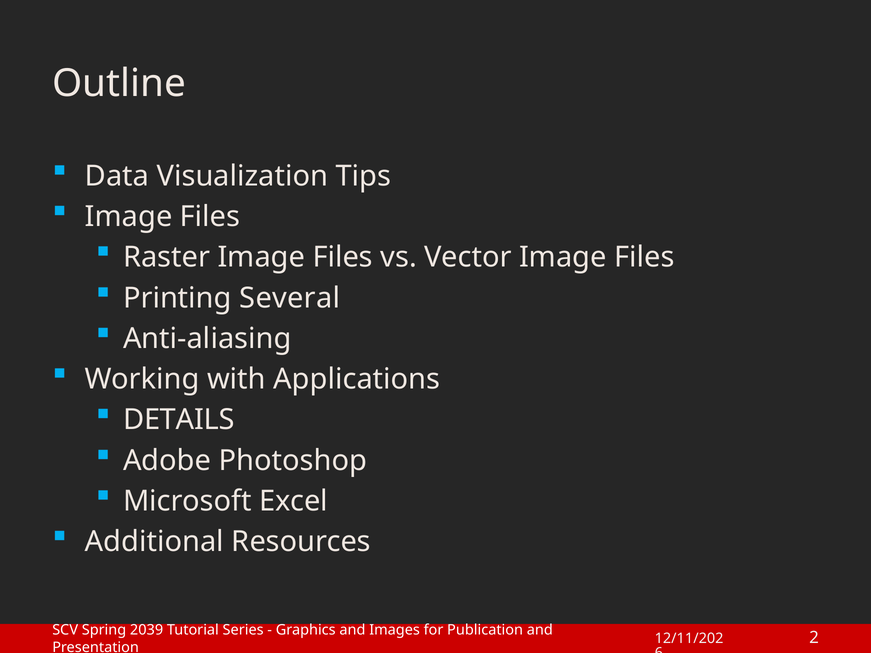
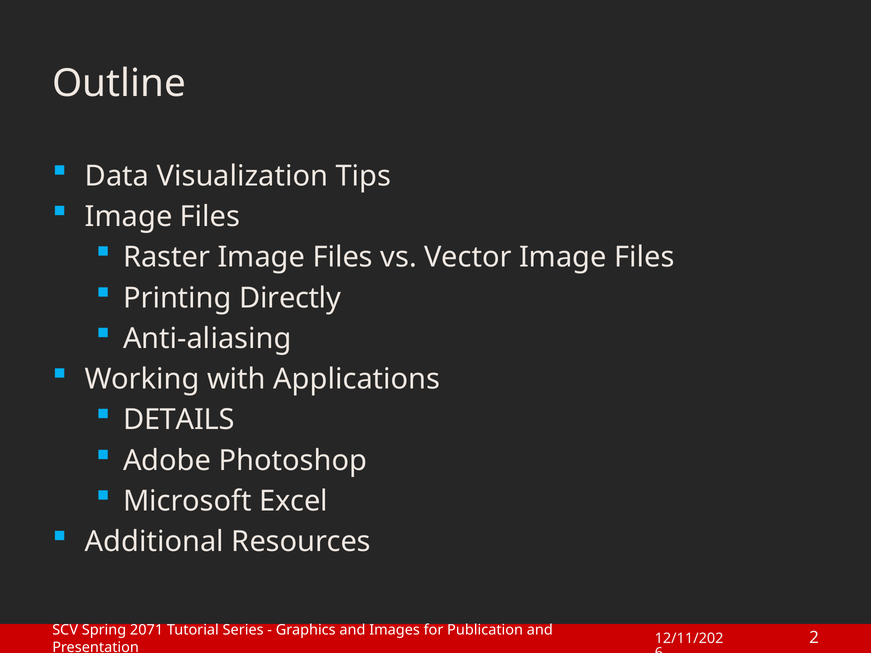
Several: Several -> Directly
2039: 2039 -> 2071
